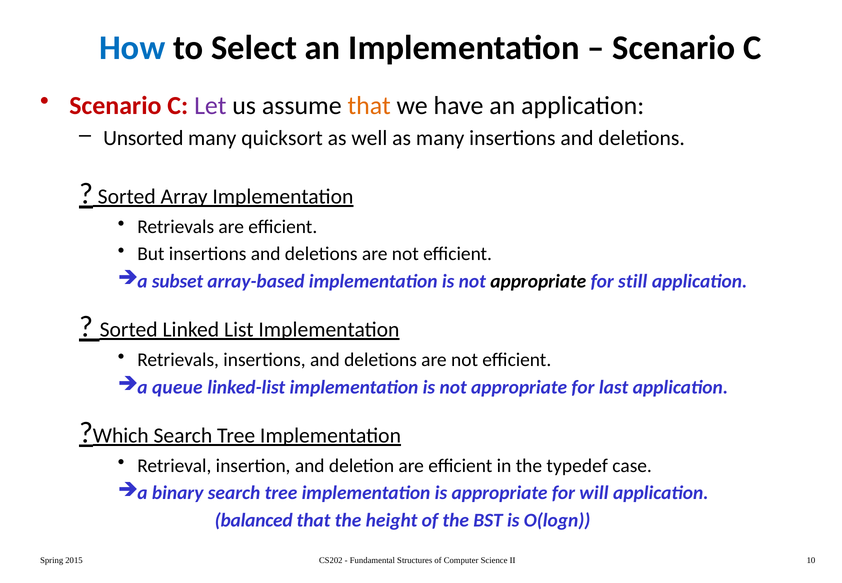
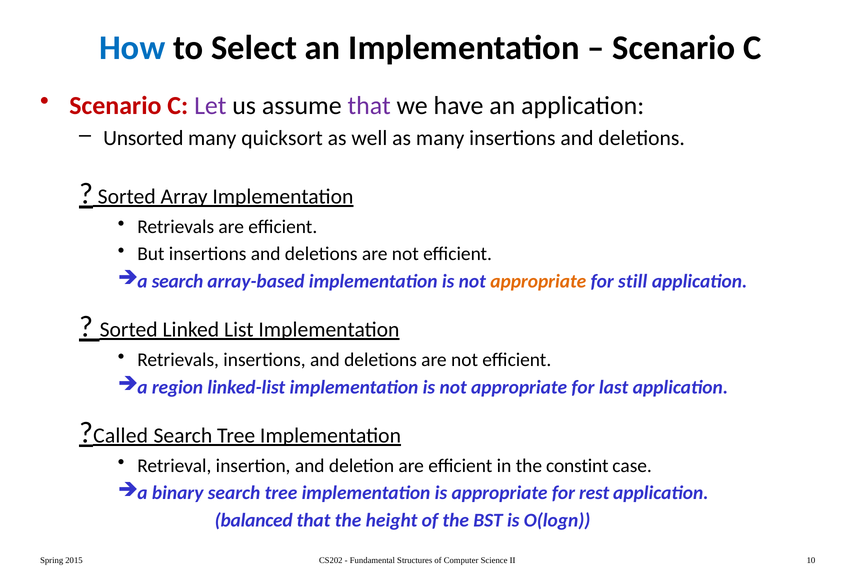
that at (369, 105) colour: orange -> purple
a subset: subset -> search
appropriate at (538, 281) colour: black -> orange
queue: queue -> region
Which: Which -> Called
typedef: typedef -> constint
will: will -> rest
